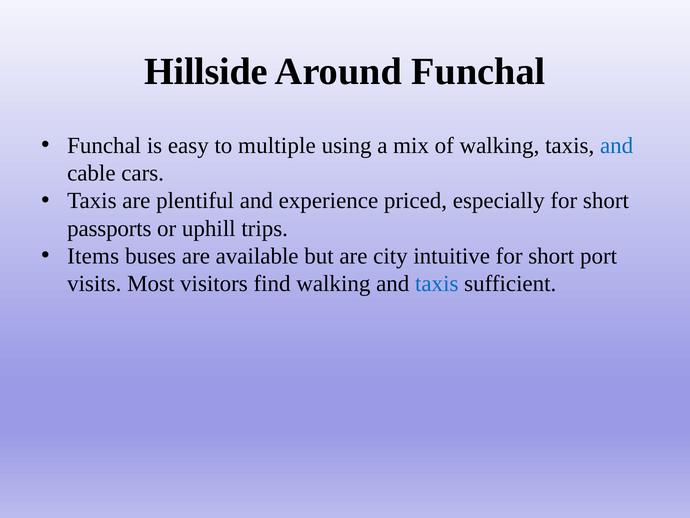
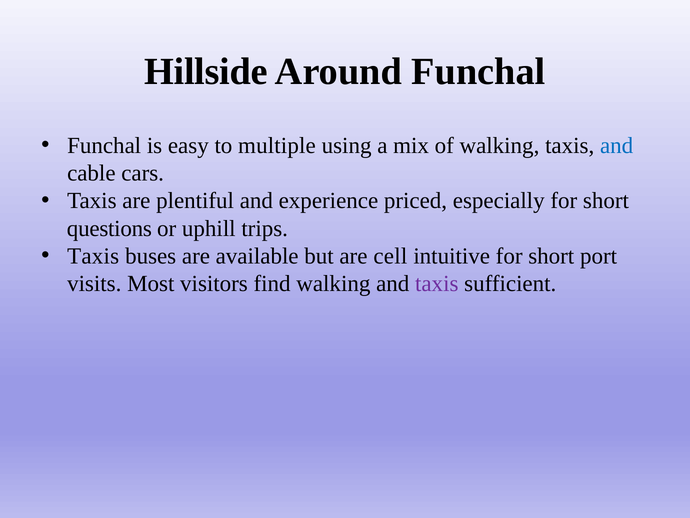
passports: passports -> questions
Items at (93, 256): Items -> Taxis
city: city -> cell
taxis at (437, 283) colour: blue -> purple
